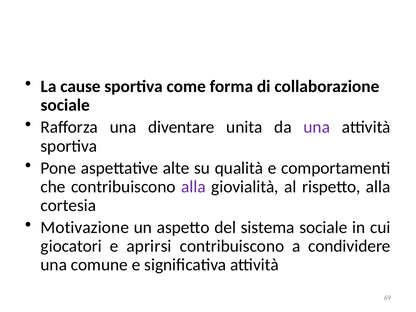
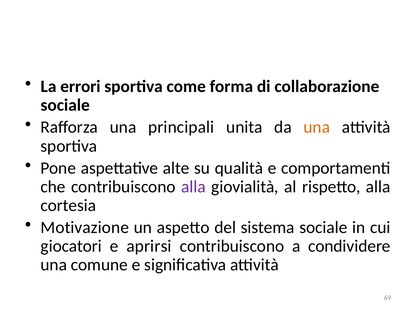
cause: cause -> errori
diventare: diventare -> principali
una at (317, 127) colour: purple -> orange
